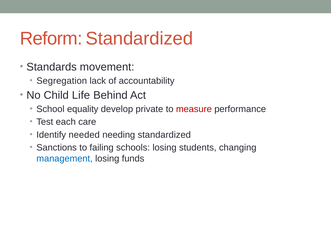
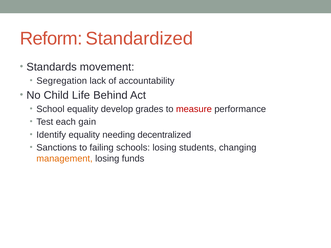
private: private -> grades
care: care -> gain
Identify needed: needed -> equality
needing standardized: standardized -> decentralized
management colour: blue -> orange
